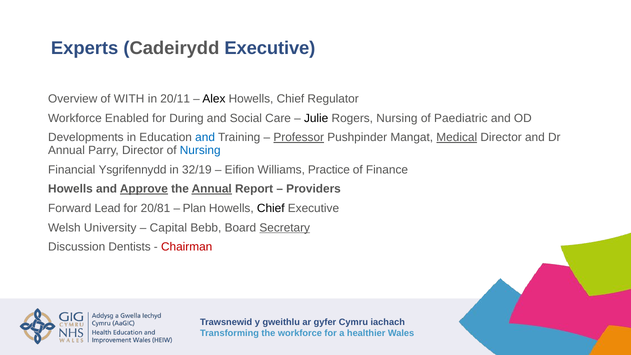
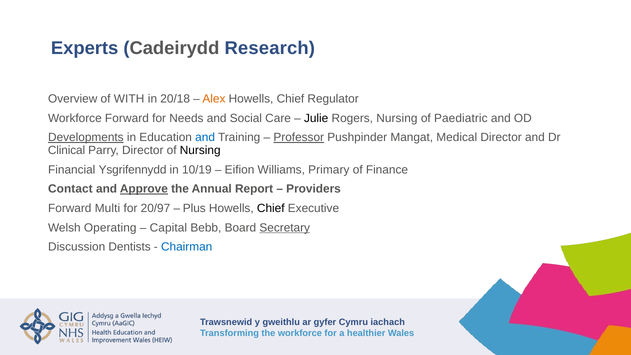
Cadeirydd Executive: Executive -> Research
20/11: 20/11 -> 20/18
Alex colour: black -> orange
Workforce Enabled: Enabled -> Forward
During: During -> Needs
Developments underline: none -> present
Medical underline: present -> none
Annual at (66, 150): Annual -> Clinical
Nursing at (200, 150) colour: blue -> black
32/19: 32/19 -> 10/19
Practice: Practice -> Primary
Howells at (70, 189): Howells -> Contact
Annual at (212, 189) underline: present -> none
Lead: Lead -> Multi
20/81: 20/81 -> 20/97
Plan: Plan -> Plus
University: University -> Operating
Chairman colour: red -> blue
